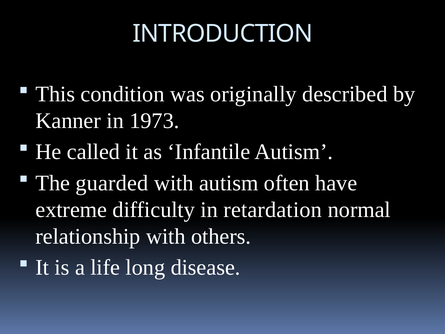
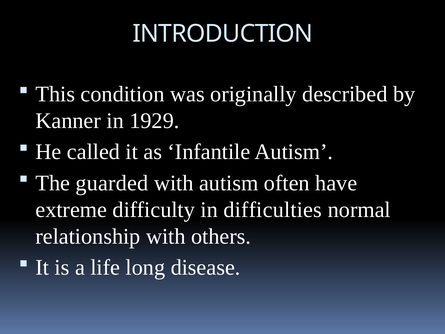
1973: 1973 -> 1929
retardation: retardation -> difficulties
